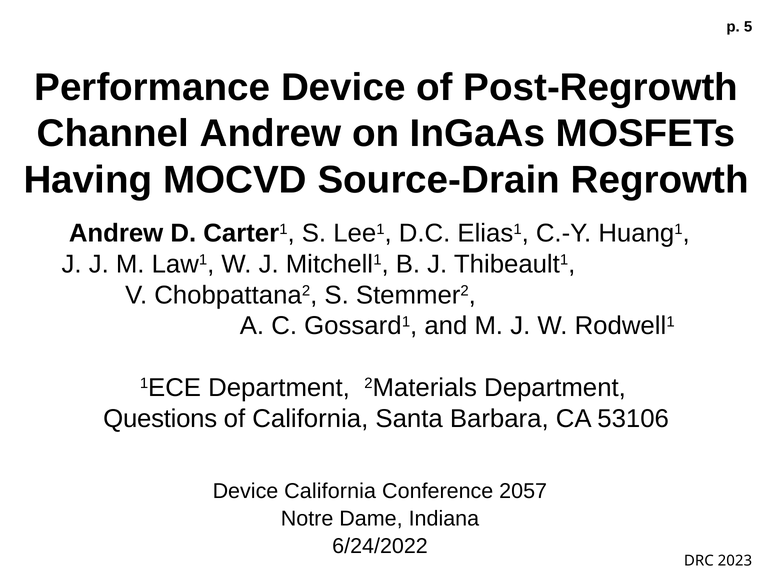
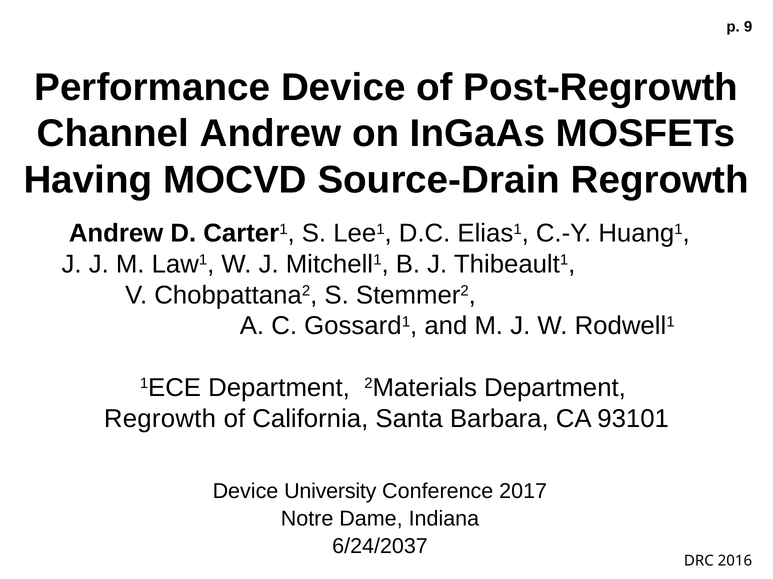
5: 5 -> 9
Questions at (160, 419): Questions -> Regrowth
53106: 53106 -> 93101
Device California: California -> University
2057: 2057 -> 2017
6/24/2022: 6/24/2022 -> 6/24/2037
2023: 2023 -> 2016
